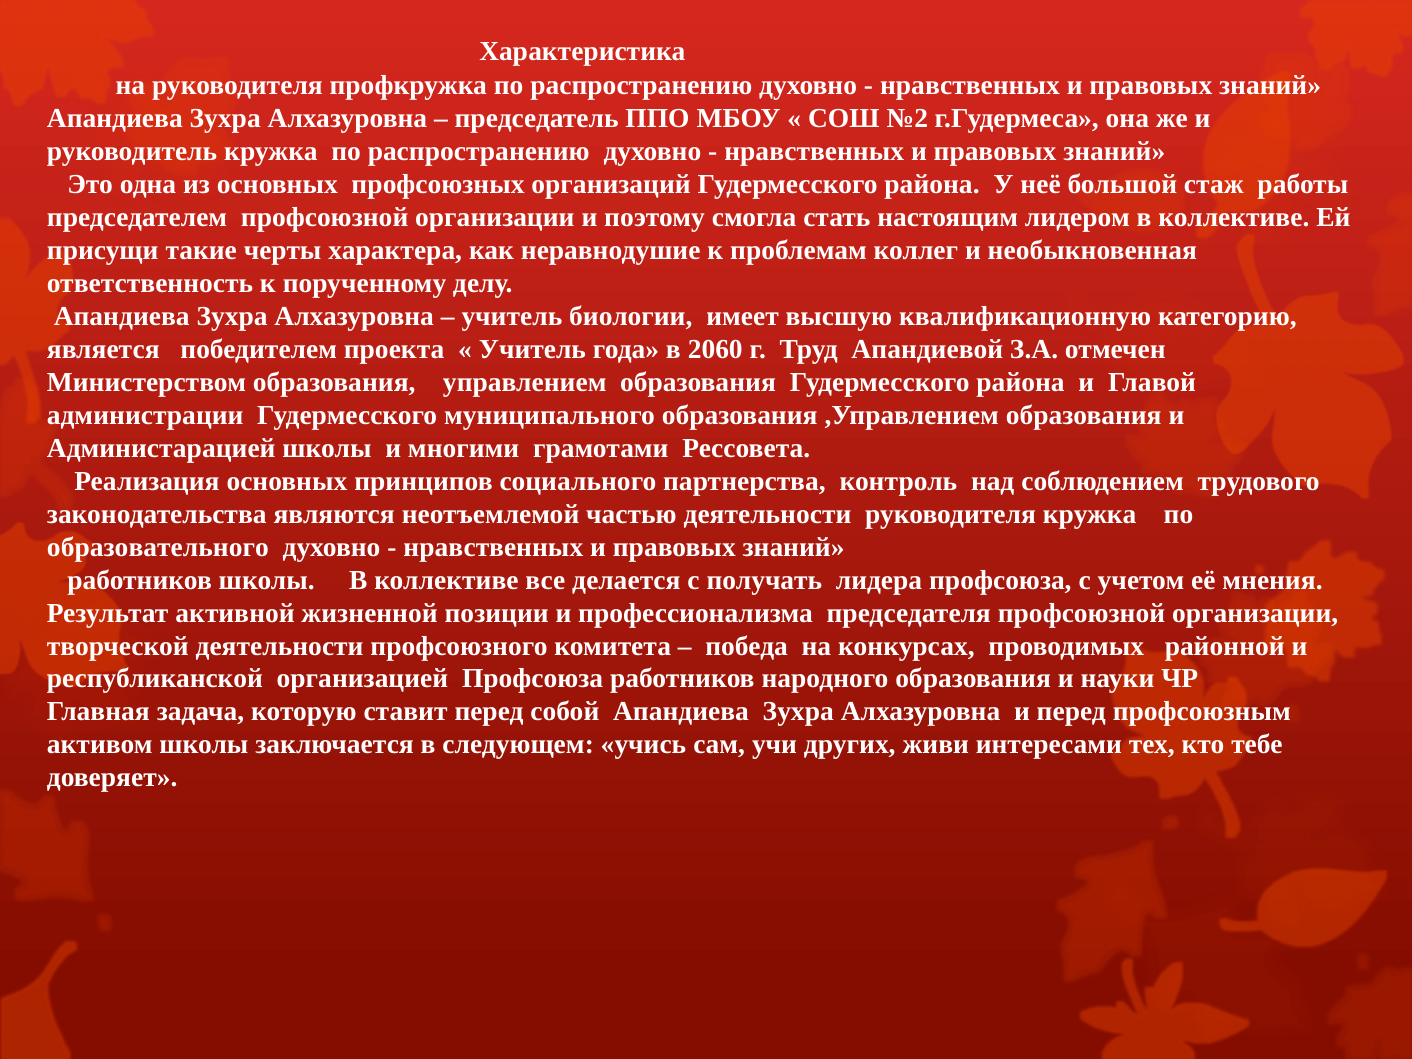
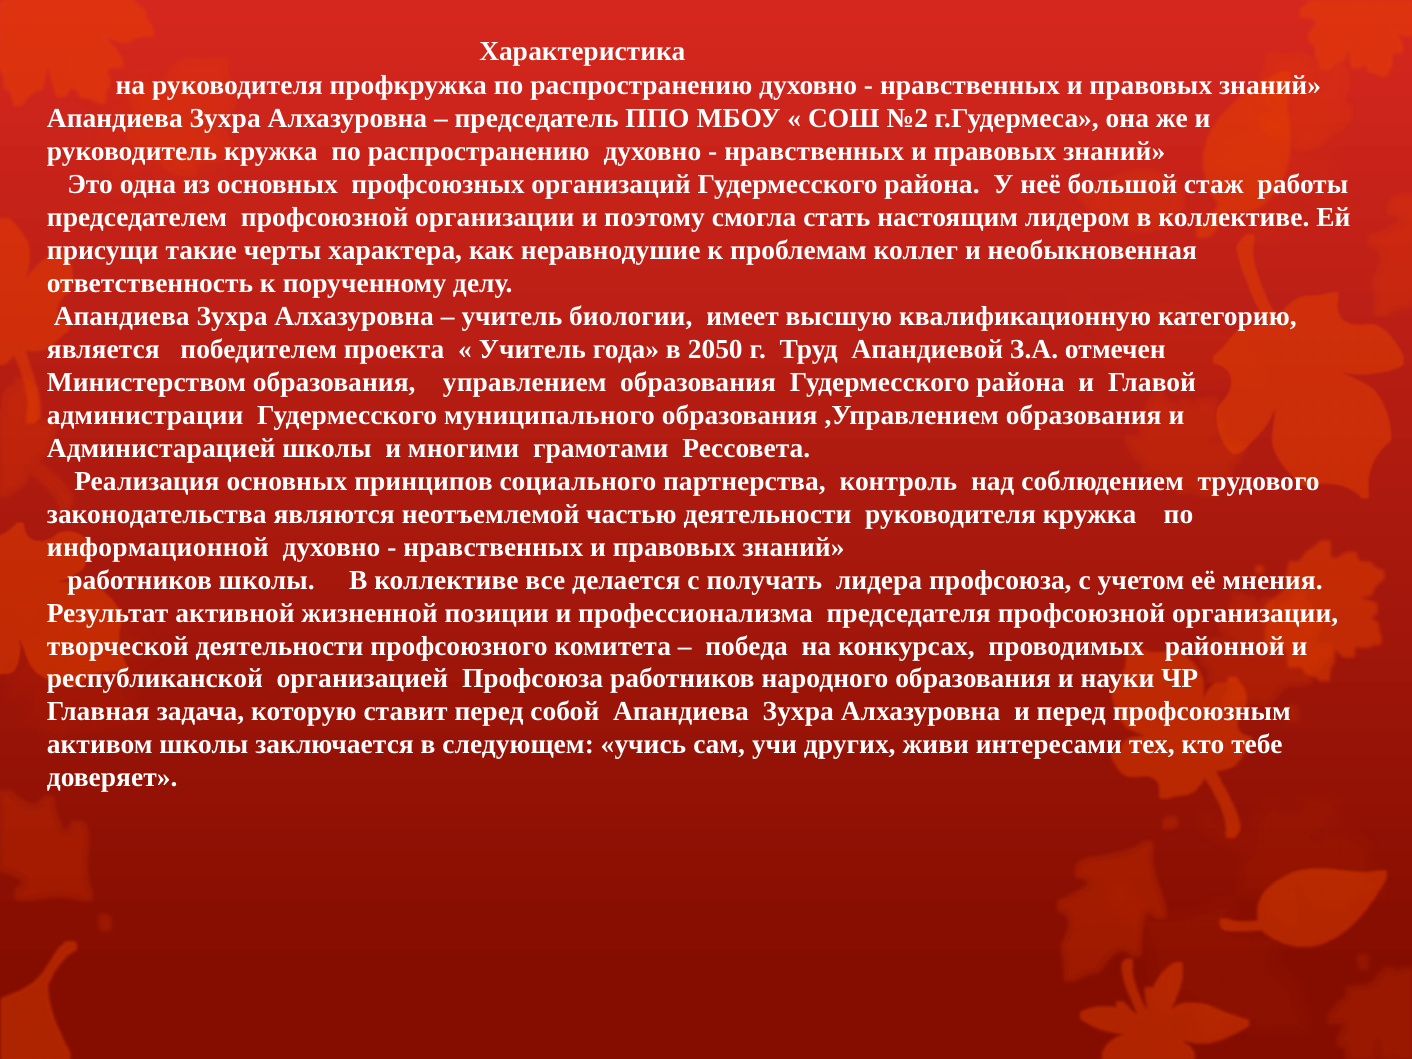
2060: 2060 -> 2050
образовательного: образовательного -> информационной
